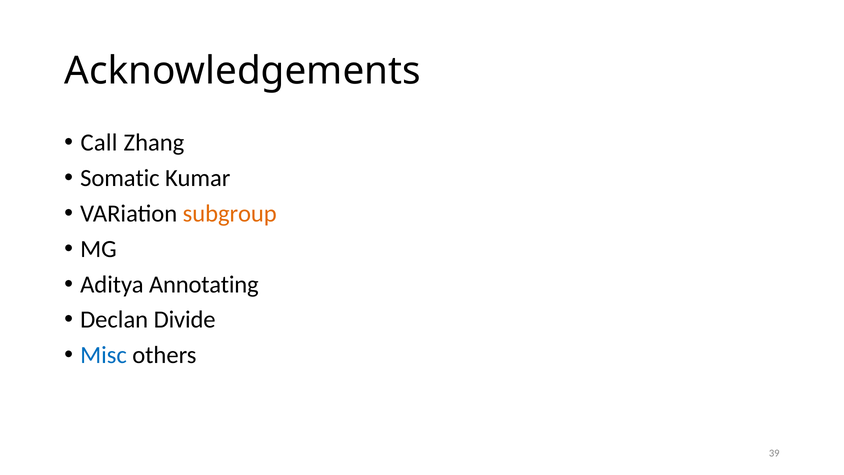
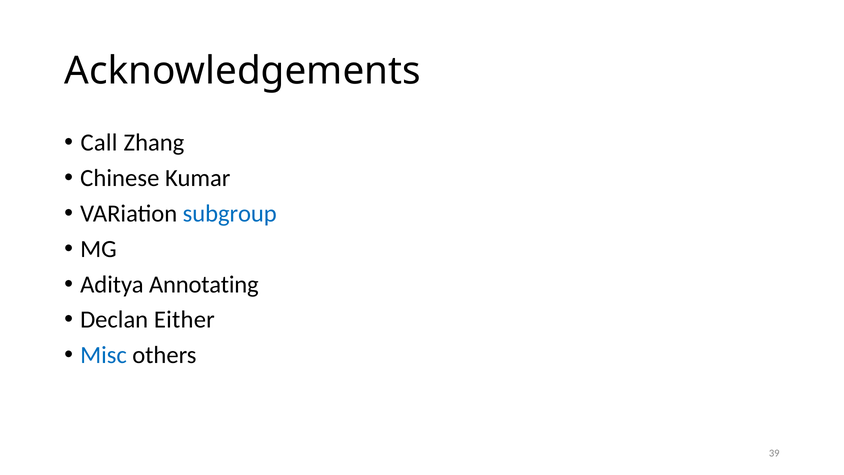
Somatic: Somatic -> Chinese
subgroup colour: orange -> blue
Divide: Divide -> Either
